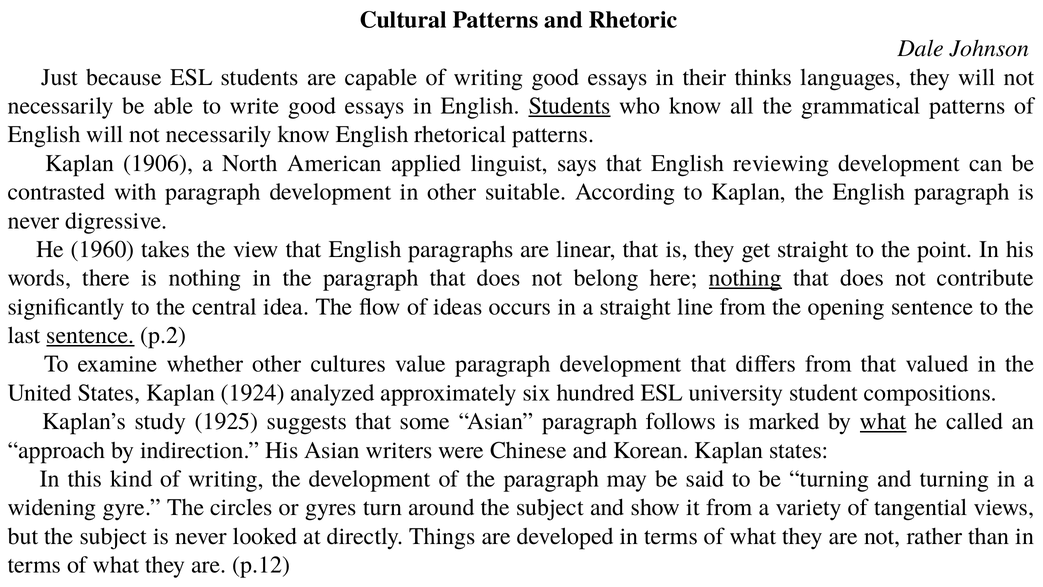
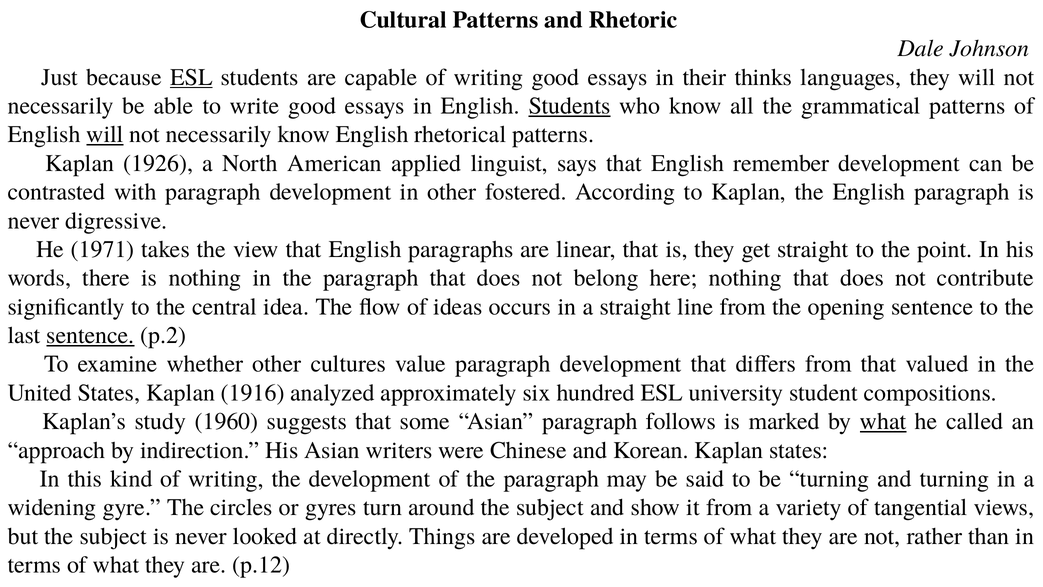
ESL at (191, 77) underline: none -> present
will at (105, 135) underline: none -> present
1906: 1906 -> 1926
reviewing: reviewing -> remember
suitable: suitable -> fostered
1960: 1960 -> 1971
nothing at (745, 278) underline: present -> none
1924: 1924 -> 1916
1925: 1925 -> 1960
